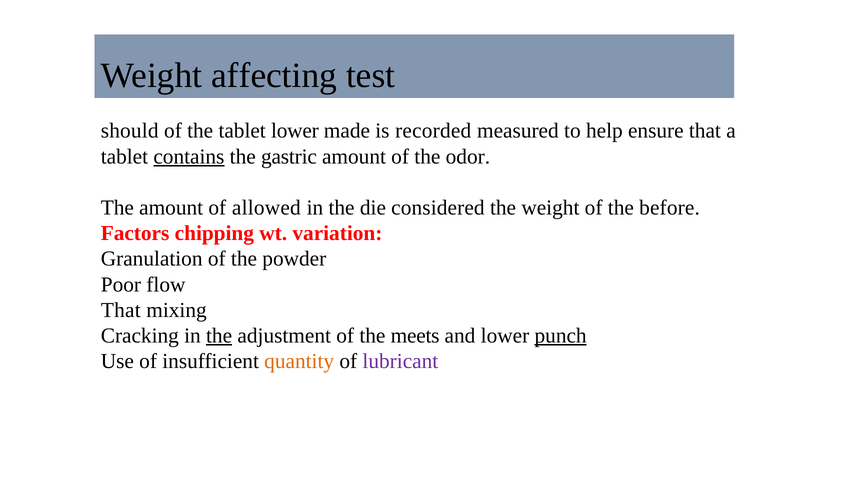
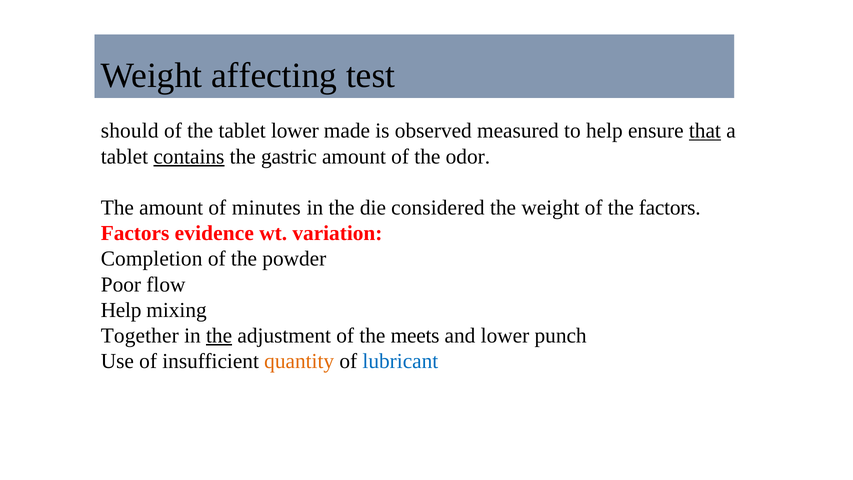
recorded: recorded -> observed
that at (705, 131) underline: none -> present
allowed: allowed -> minutes
the before: before -> factors
chipping: chipping -> evidence
Granulation: Granulation -> Completion
That at (121, 310): That -> Help
Cracking: Cracking -> Together
punch underline: present -> none
lubricant colour: purple -> blue
